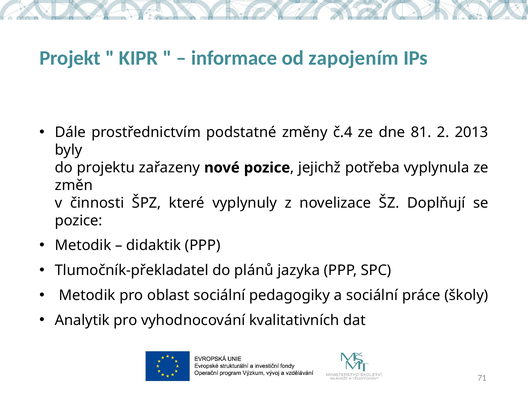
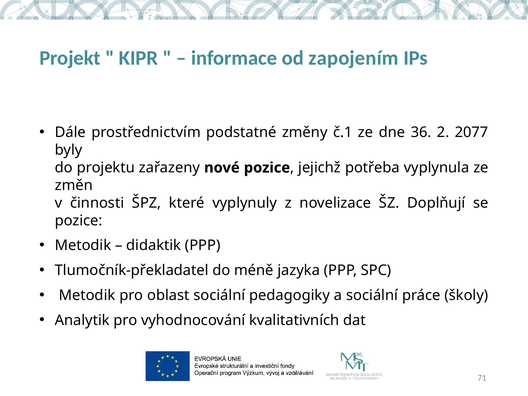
č.4: č.4 -> č.1
81: 81 -> 36
2013: 2013 -> 2077
plánů: plánů -> méně
